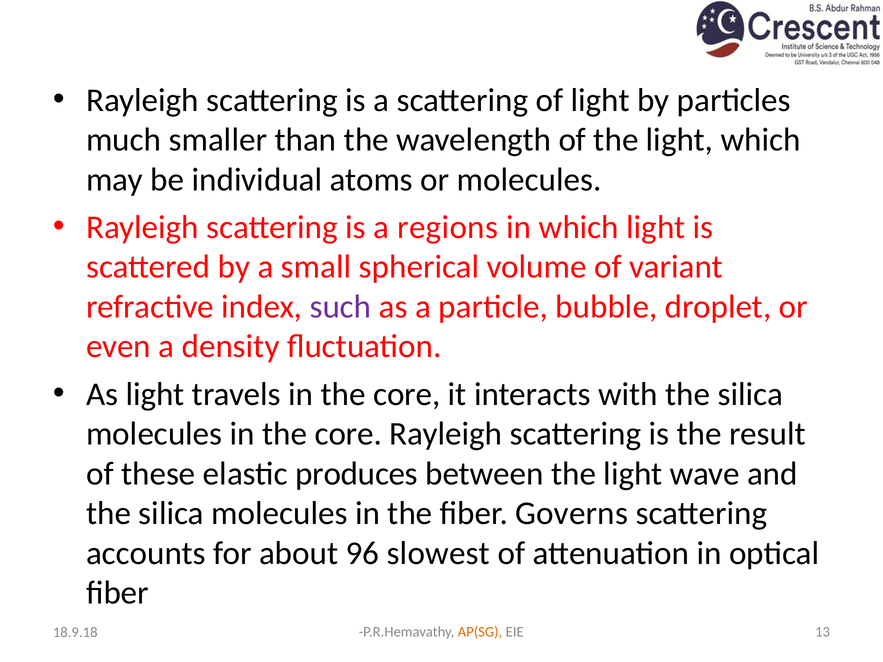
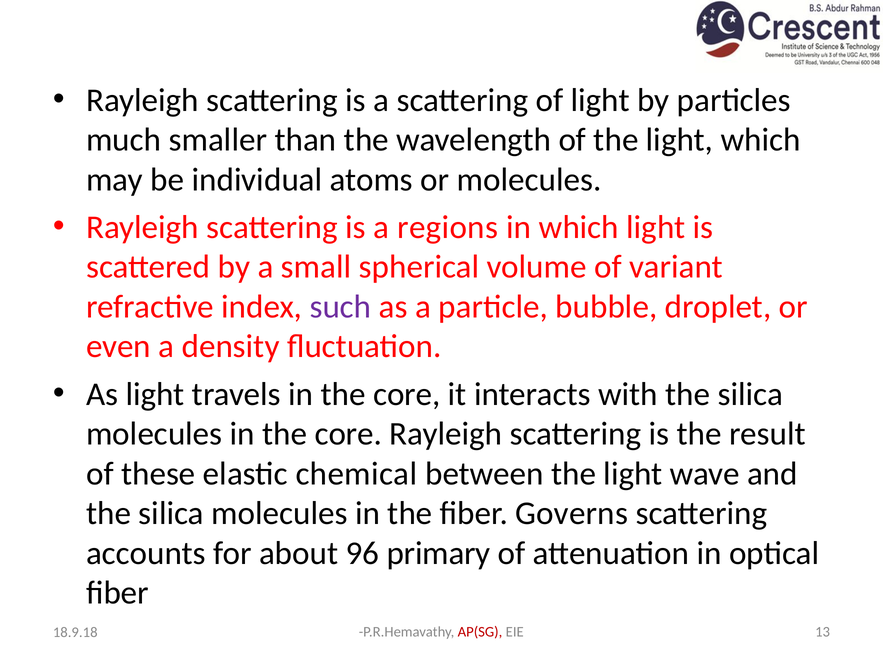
produces: produces -> chemical
slowest: slowest -> primary
AP(SG colour: orange -> red
